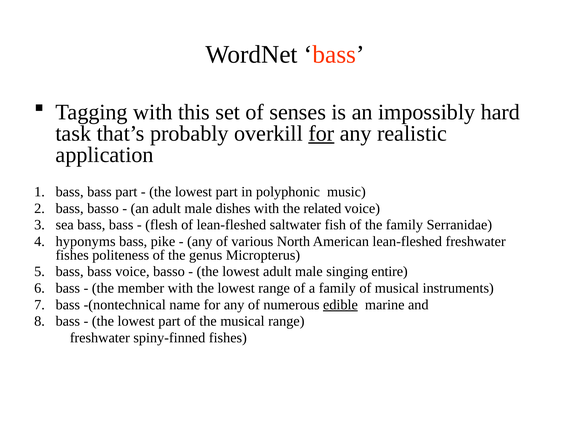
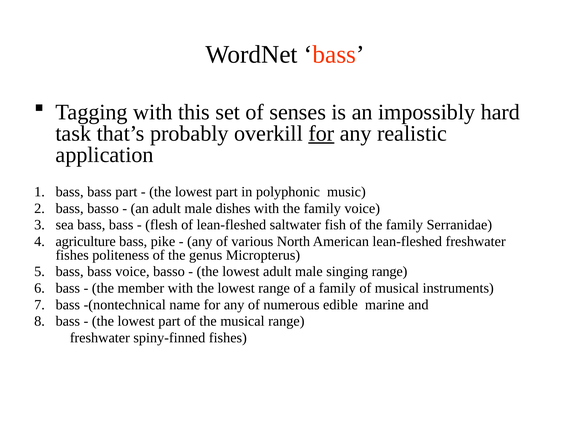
with the related: related -> family
hyponyms: hyponyms -> agriculture
singing entire: entire -> range
edible underline: present -> none
